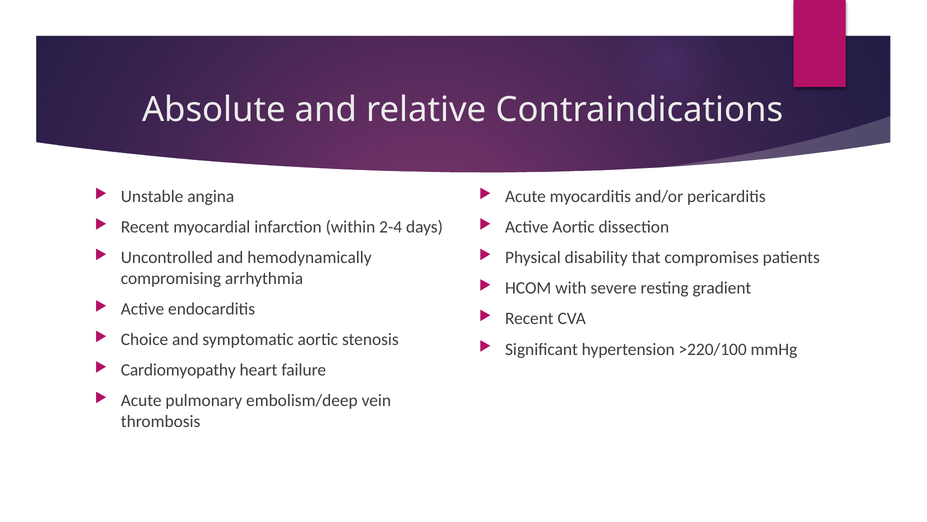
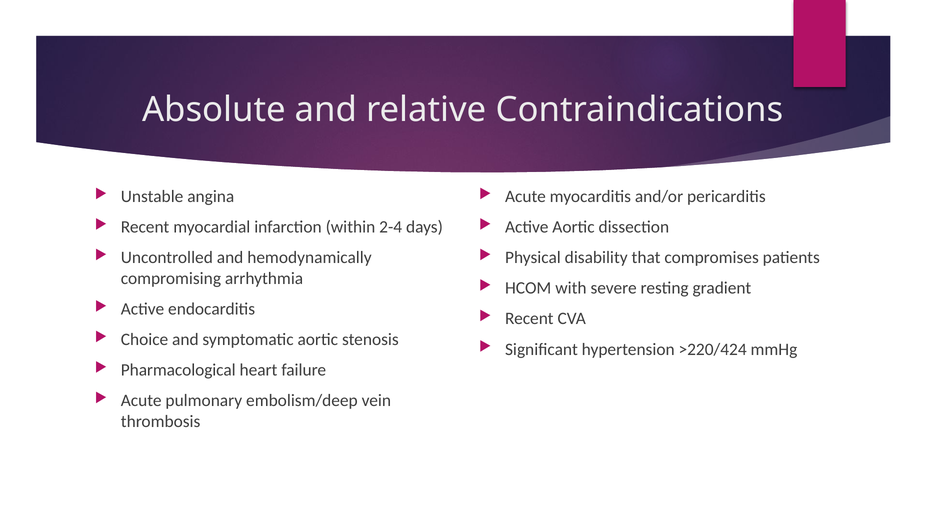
>220/100: >220/100 -> >220/424
Cardiomyopathy: Cardiomyopathy -> Pharmacological
